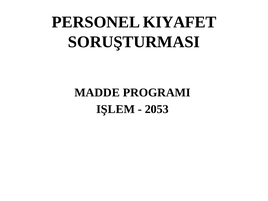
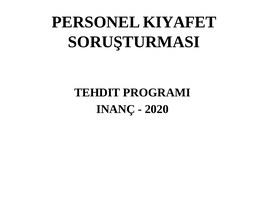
MADDE: MADDE -> TEHDIT
IŞLEM: IŞLEM -> INANÇ
2053: 2053 -> 2020
